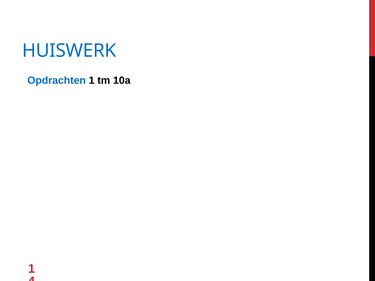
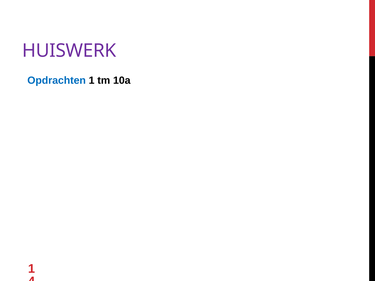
HUISWERK colour: blue -> purple
